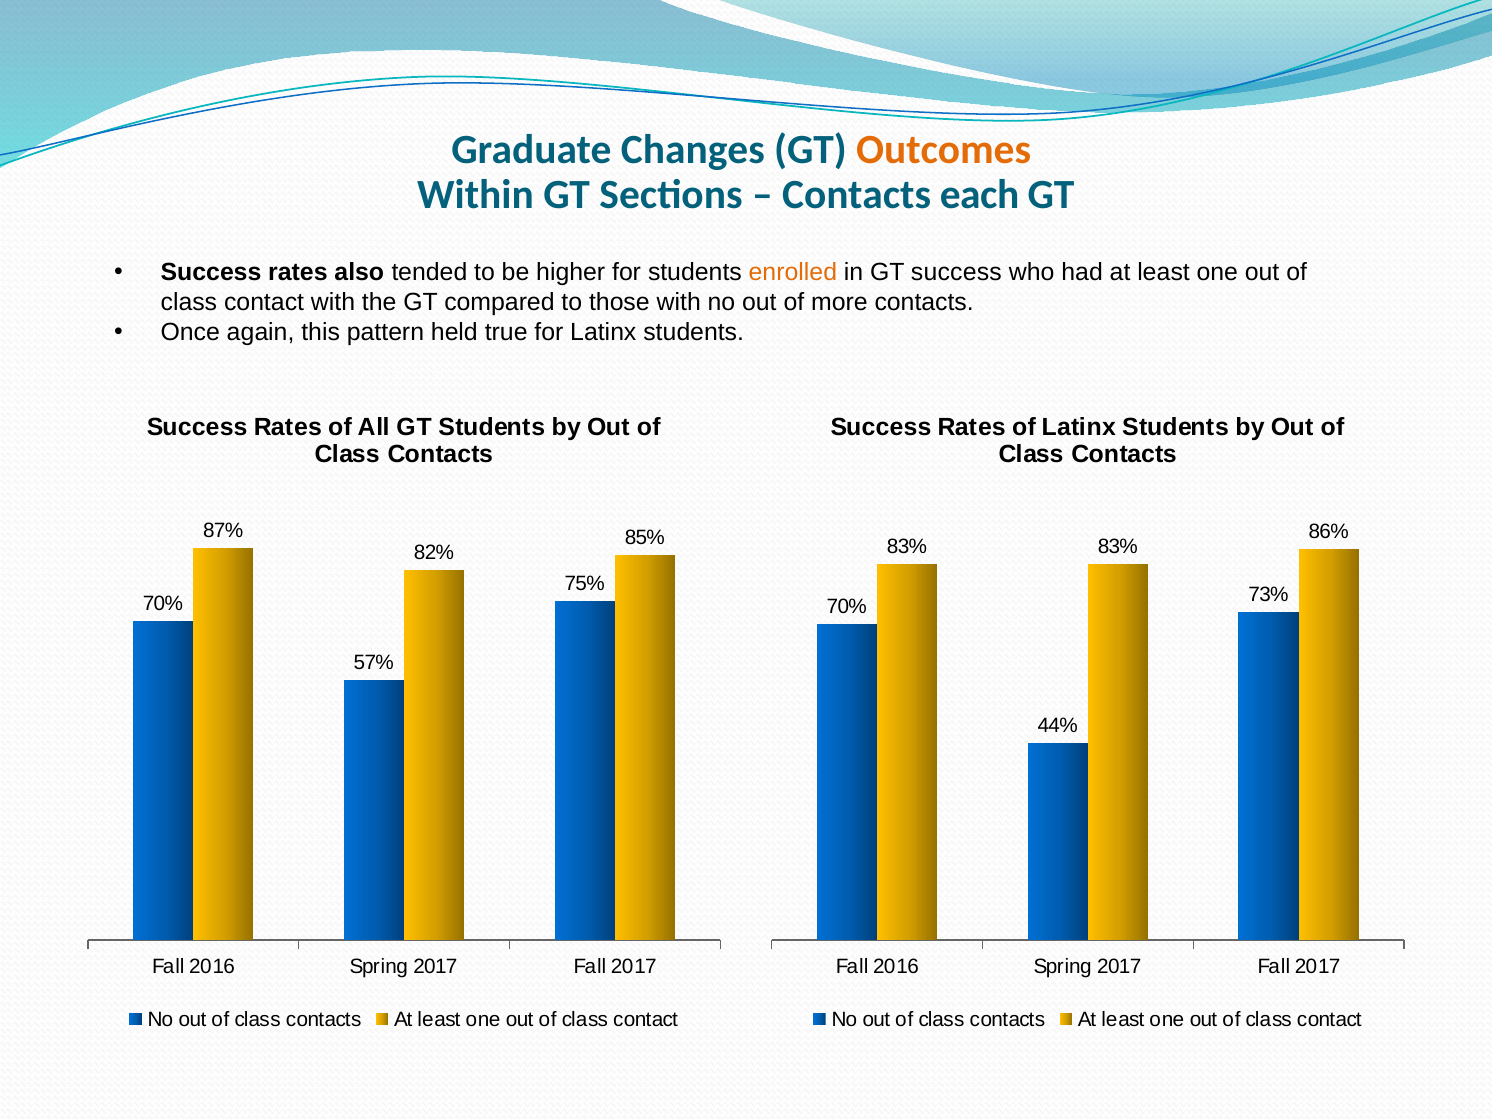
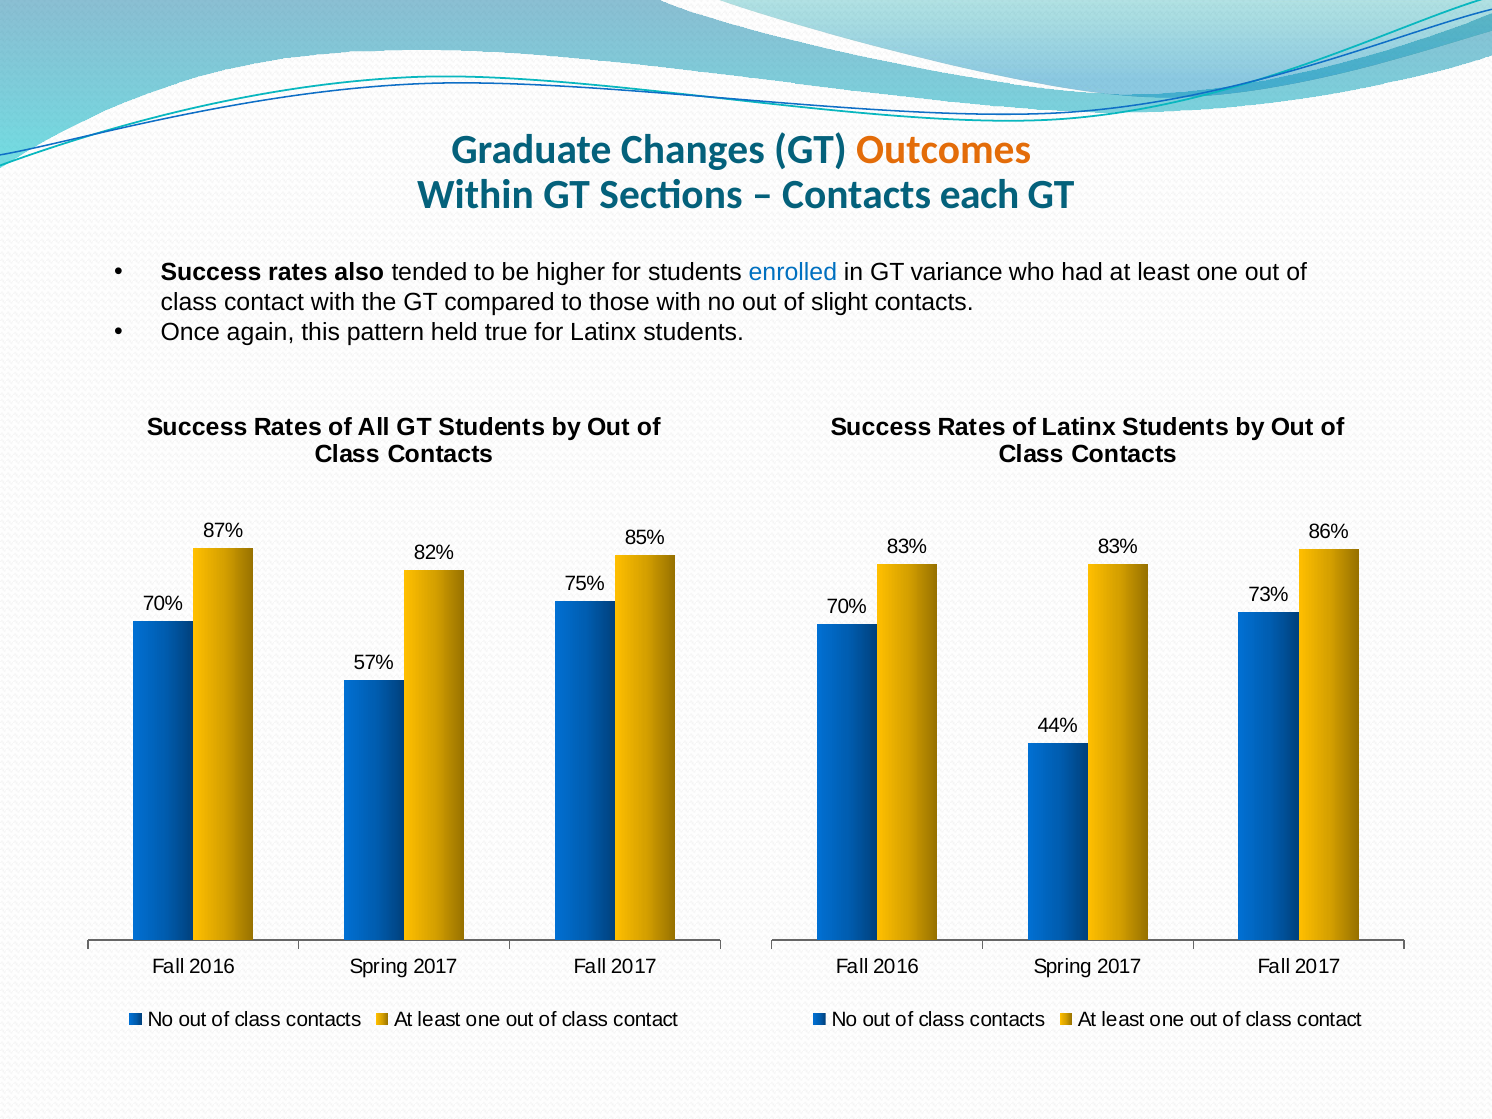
enrolled colour: orange -> blue
GT success: success -> variance
more: more -> slight
